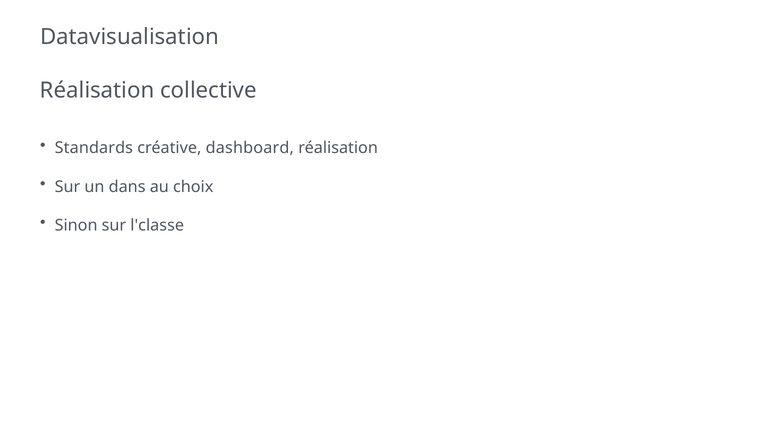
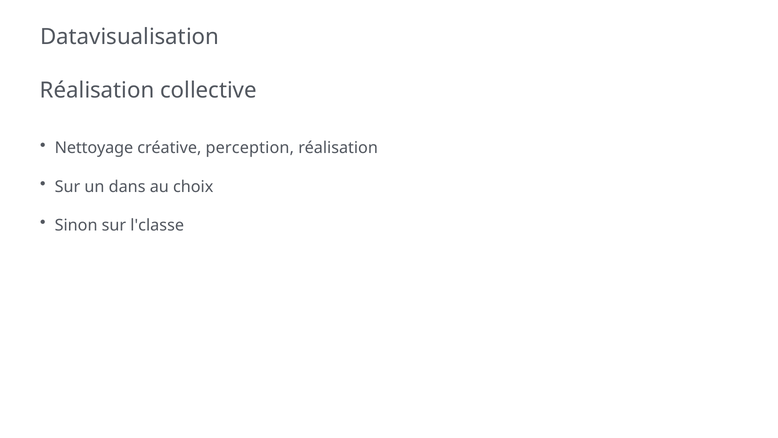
Standards: Standards -> Nettoyage
dashboard: dashboard -> perception
